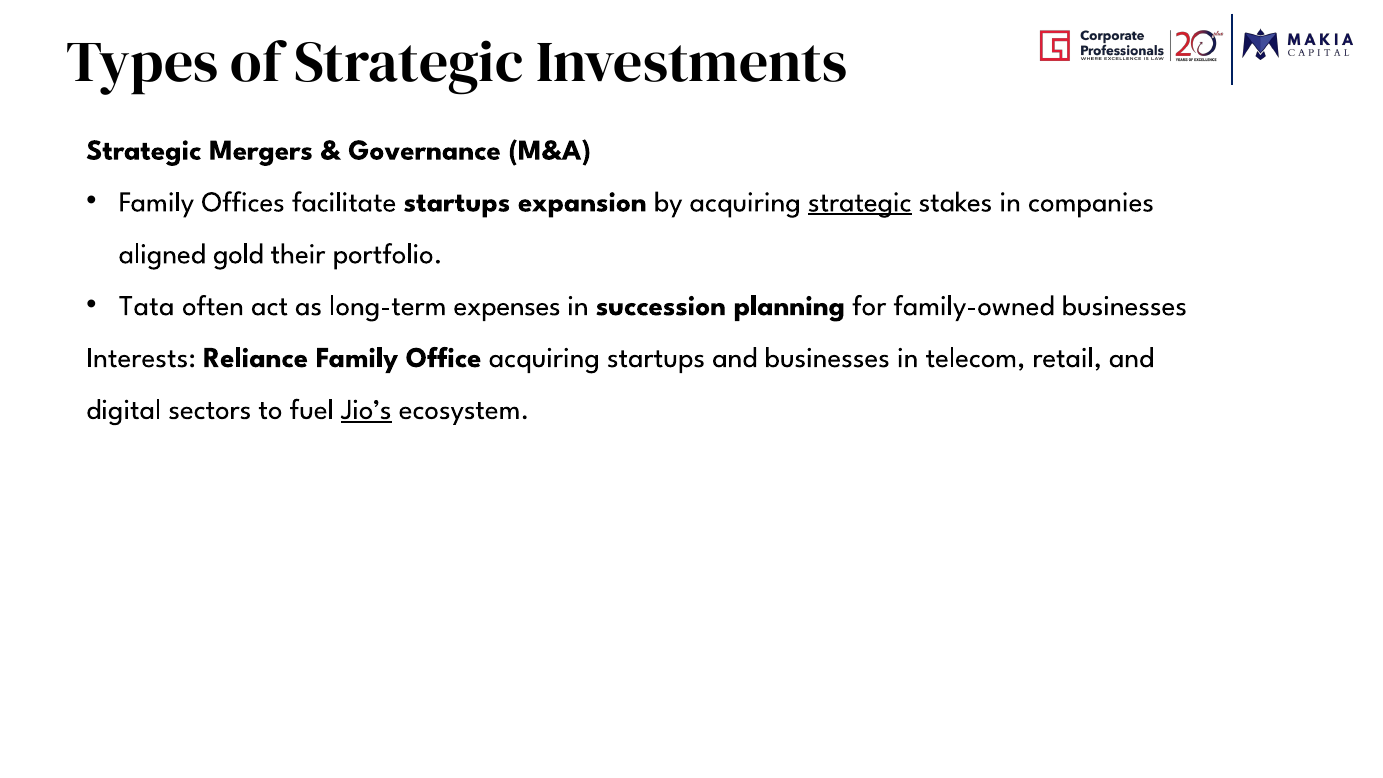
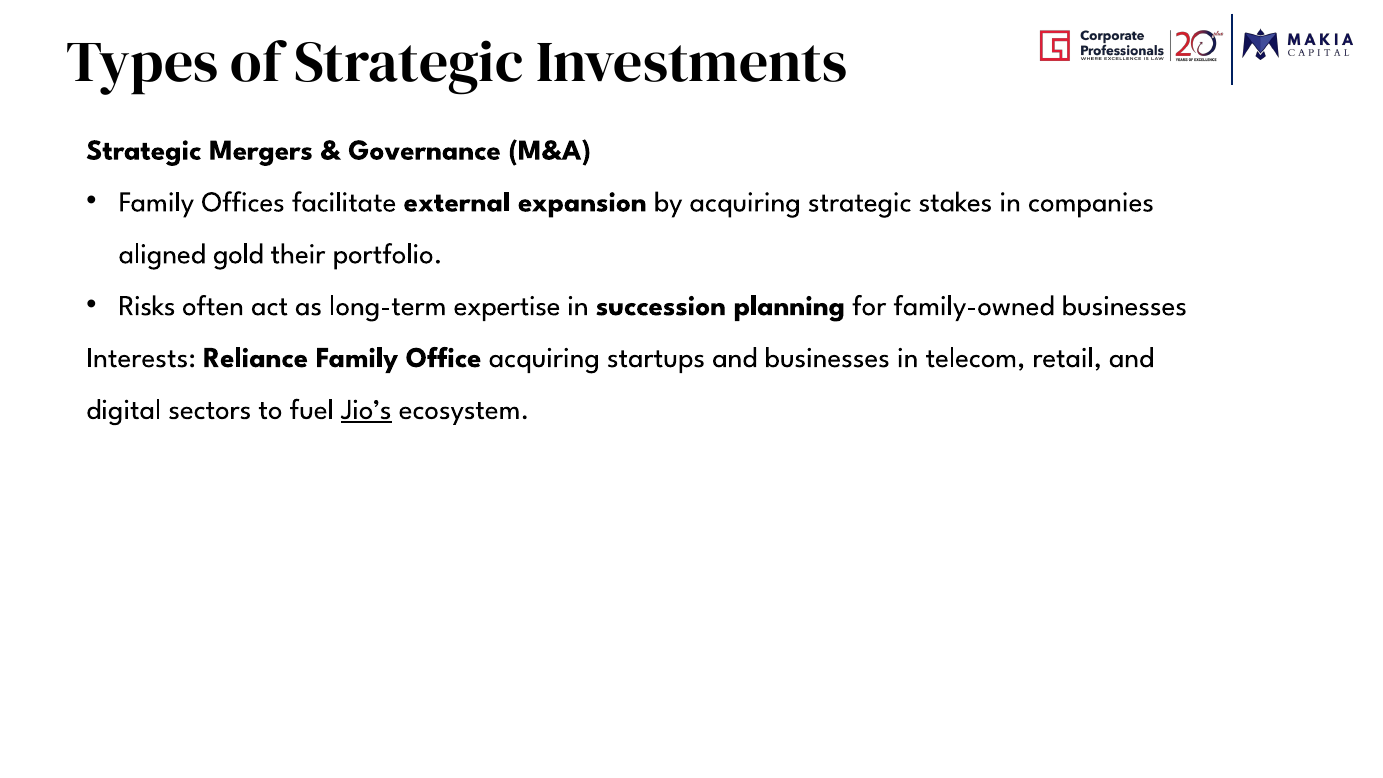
facilitate startups: startups -> external
strategic at (860, 202) underline: present -> none
Tata: Tata -> Risks
expenses: expenses -> expertise
